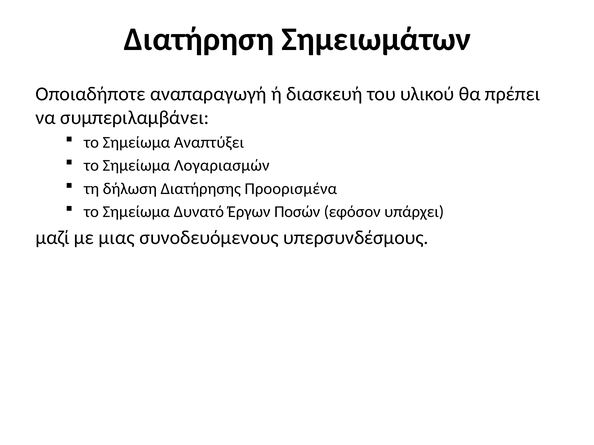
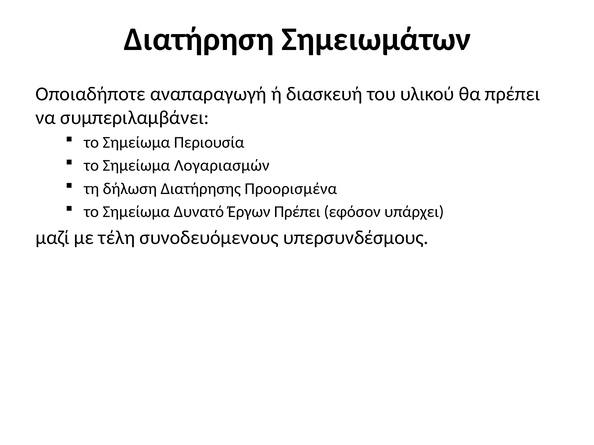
Αναπτύξει: Αναπτύξει -> Περιουσία
Έργων Ποσών: Ποσών -> Πρέπει
μιας: μιας -> τέλη
